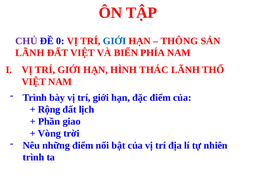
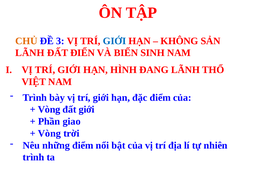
CHỦ colour: purple -> orange
0: 0 -> 3
THÔNG: THÔNG -> KHÔNG
ĐẤT VIỆT: VIỆT -> ĐIỂN
PHÍA: PHÍA -> SINH
THÁC: THÁC -> ĐANG
Rộng at (49, 109): Rộng -> Vòng
đất lịch: lịch -> giới
